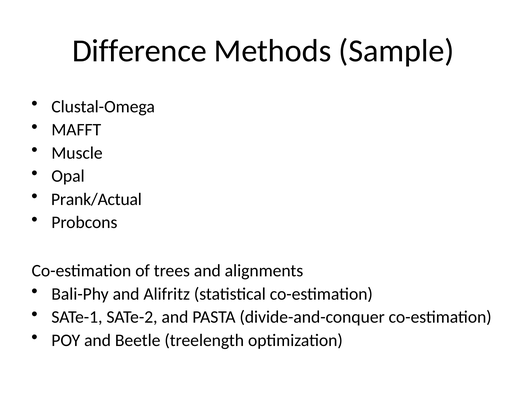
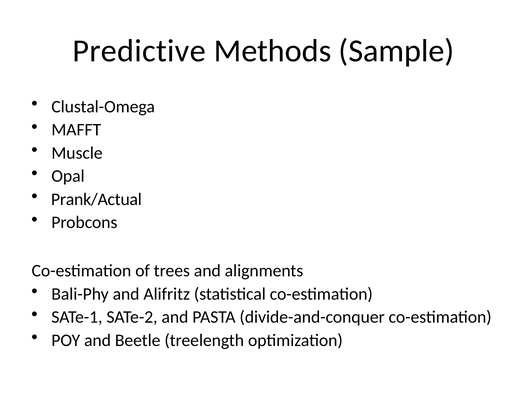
Difference: Difference -> Predictive
